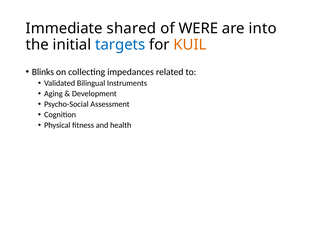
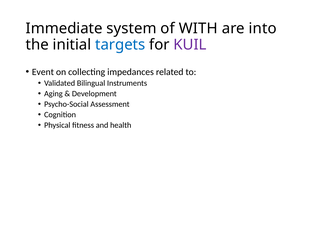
shared: shared -> system
WERE: WERE -> WITH
KUIL colour: orange -> purple
Blinks: Blinks -> Event
